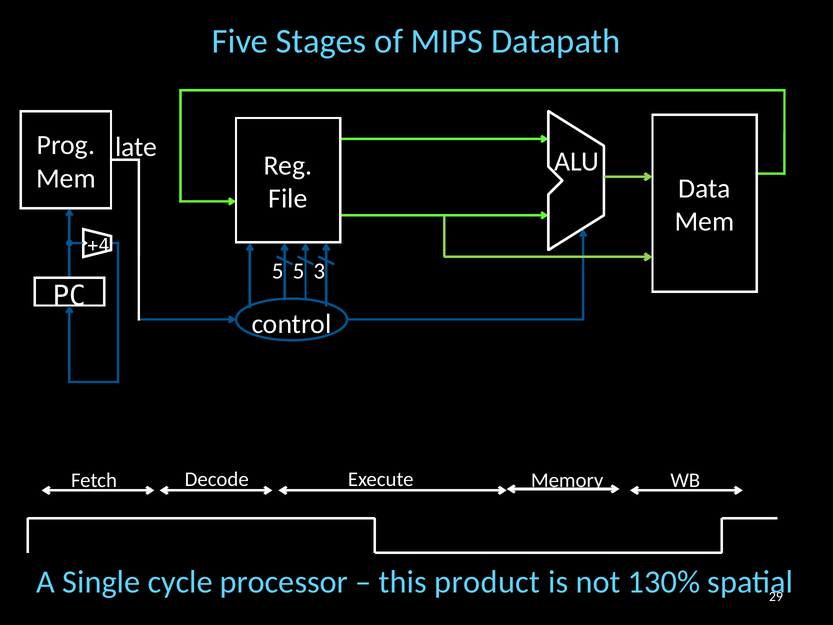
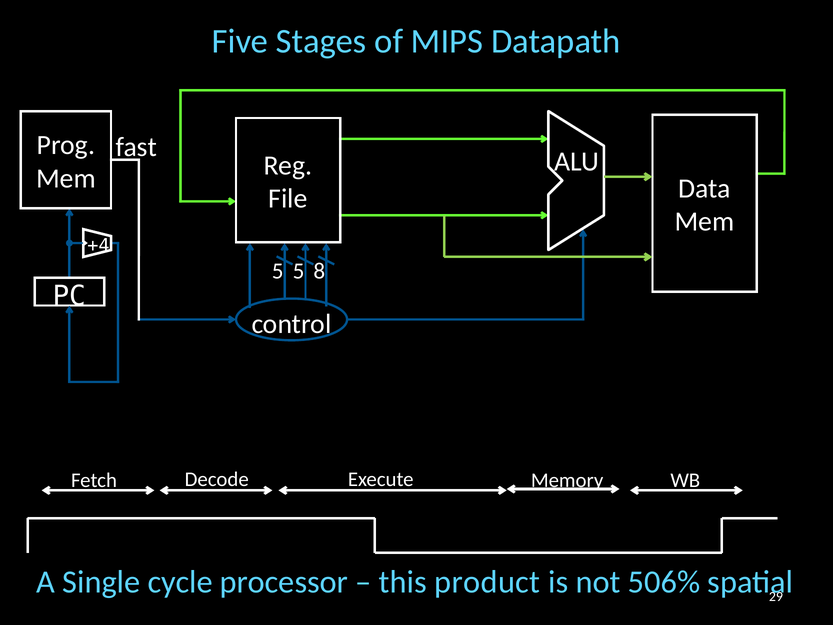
late: late -> fast
3: 3 -> 8
130%: 130% -> 506%
